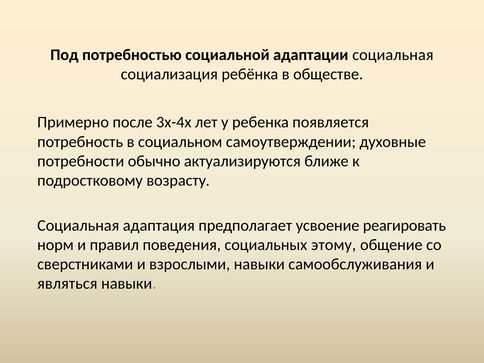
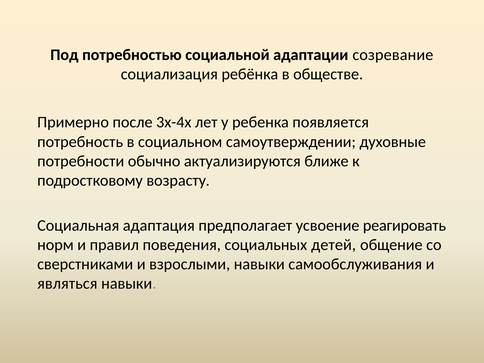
адаптации социальная: социальная -> созревание
этому: этому -> детей
